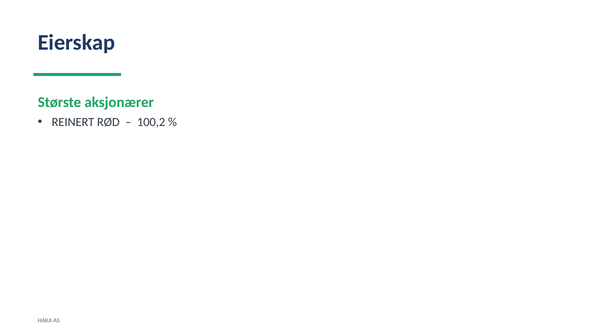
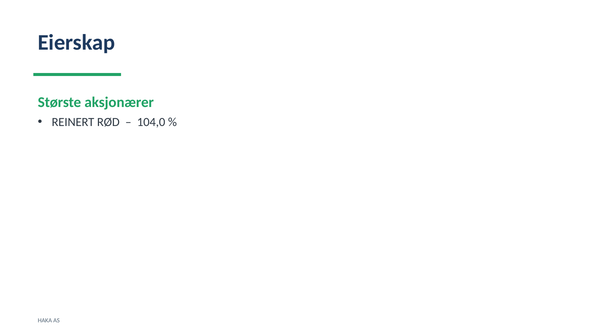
100,2: 100,2 -> 104,0
